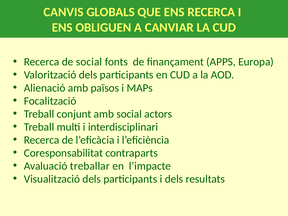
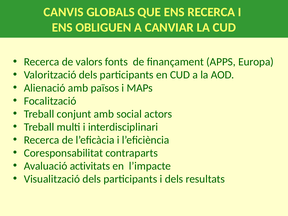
de social: social -> valors
treballar: treballar -> activitats
